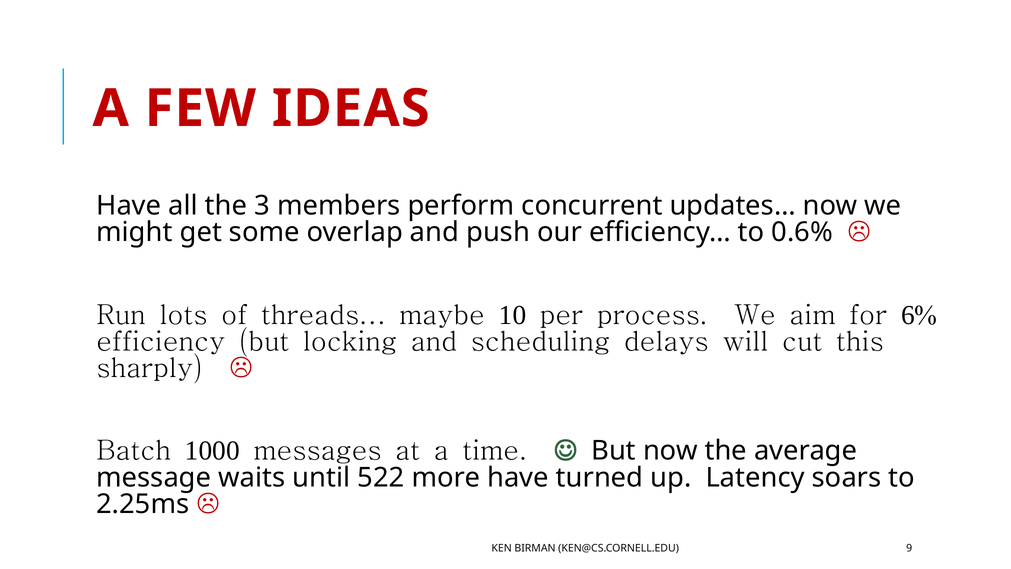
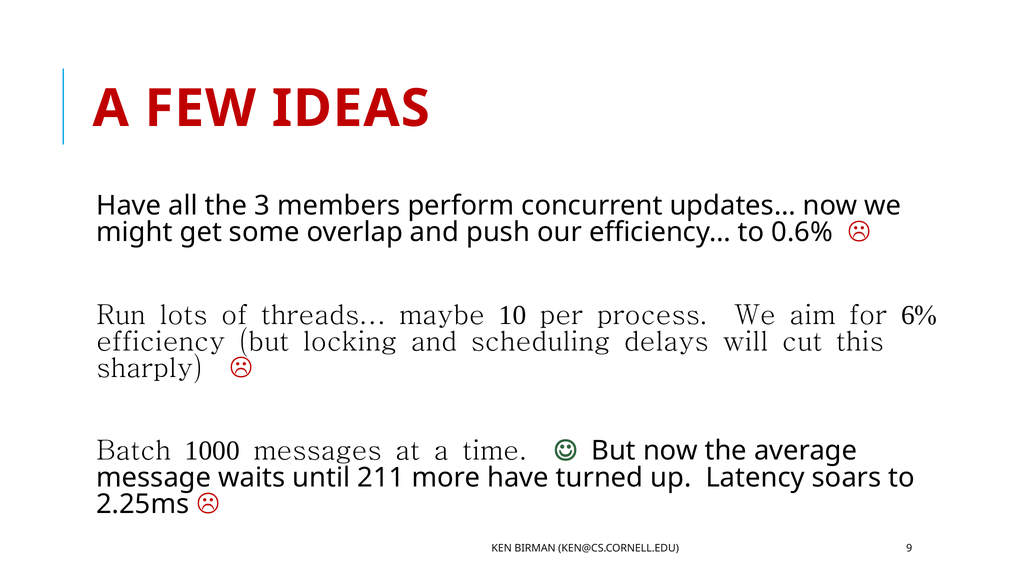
522: 522 -> 211
